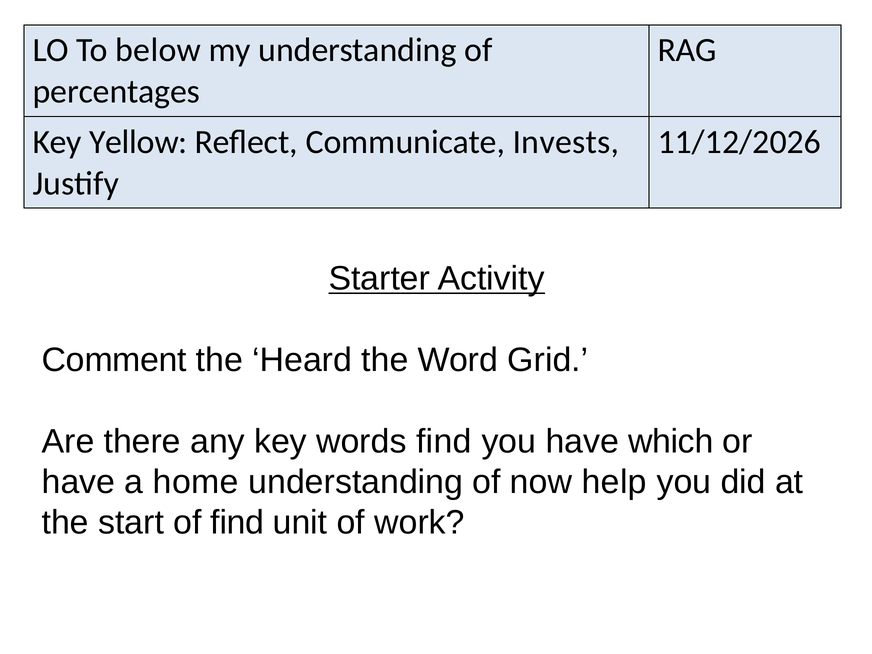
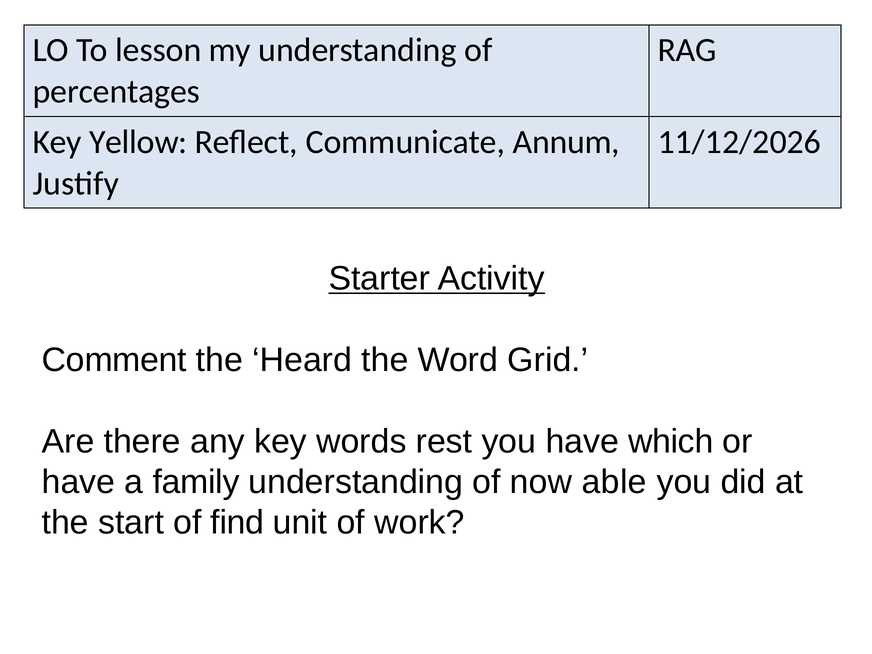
below: below -> lesson
Invests: Invests -> Annum
words find: find -> rest
home: home -> family
help: help -> able
